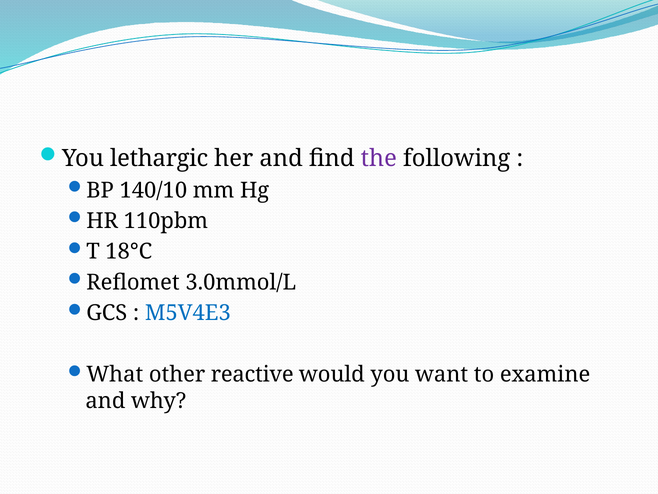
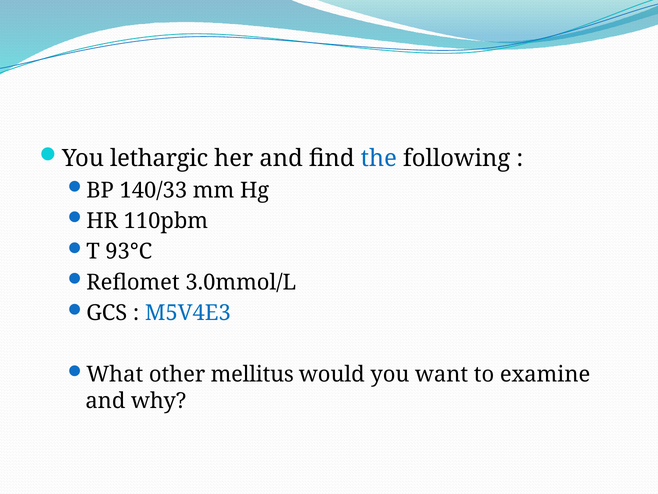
the colour: purple -> blue
140/10: 140/10 -> 140/33
18°C: 18°C -> 93°C
reactive: reactive -> mellitus
